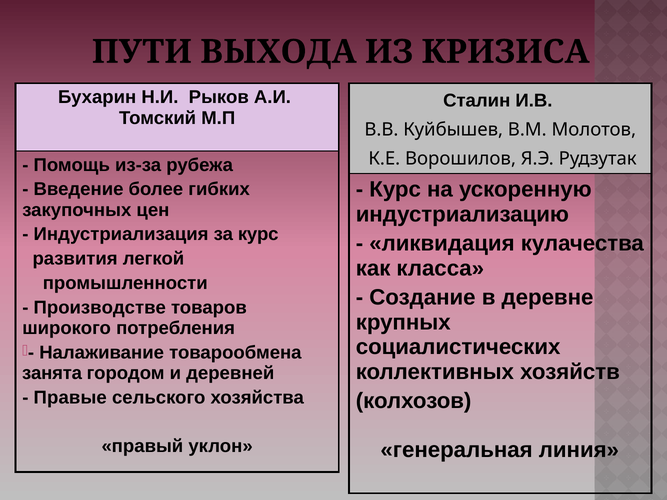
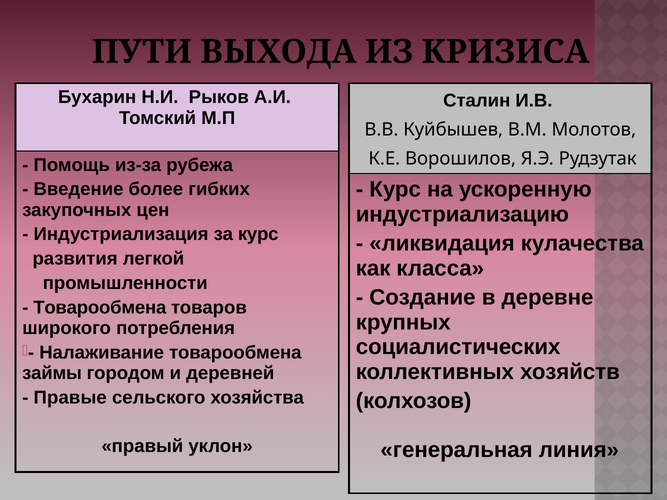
Производстве at (100, 308): Производстве -> Товарообмена
занята: занята -> займы
